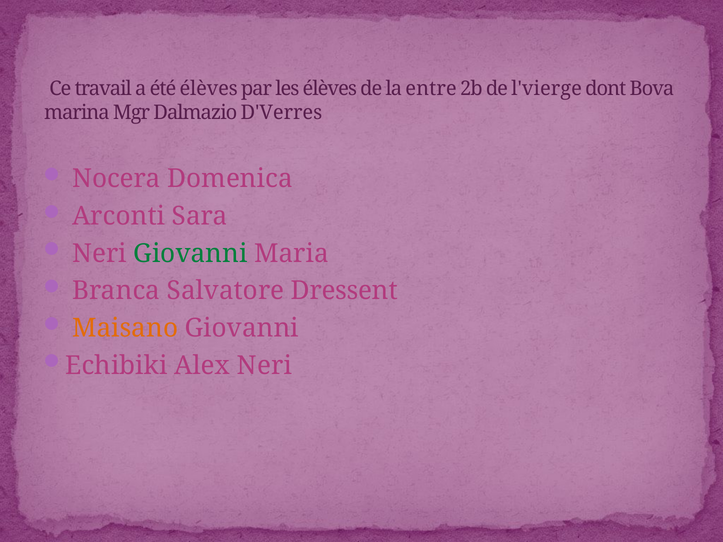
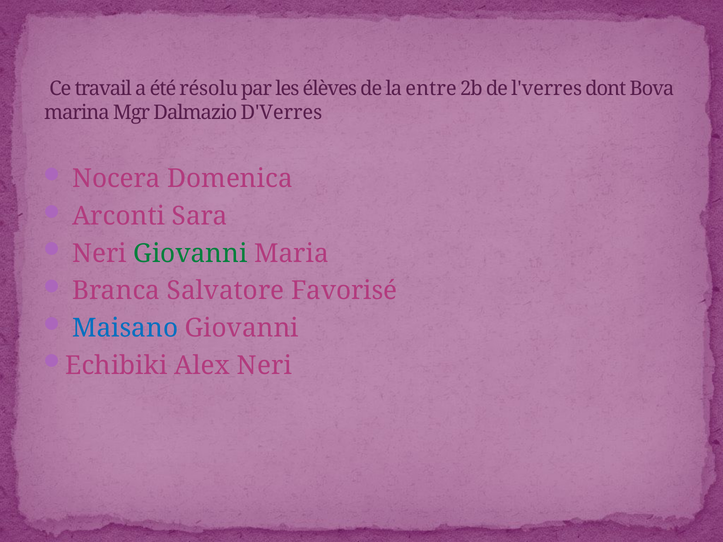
été élèves: élèves -> résolu
l'vierge: l'vierge -> l'verres
Dressent: Dressent -> Favorisé
Maisano colour: orange -> blue
